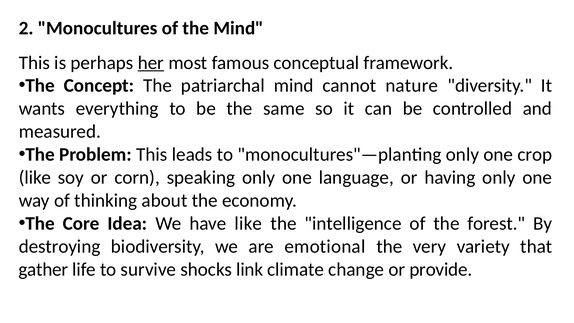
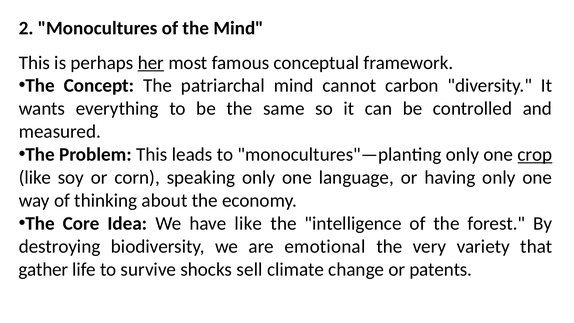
nature: nature -> carbon
crop underline: none -> present
link: link -> sell
provide: provide -> patents
